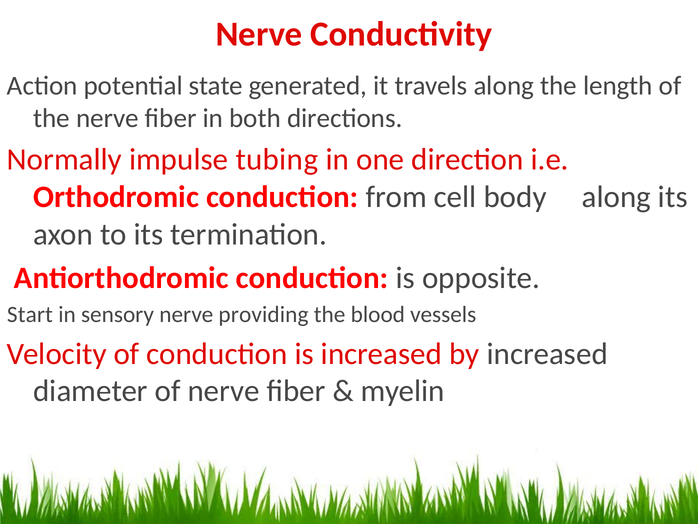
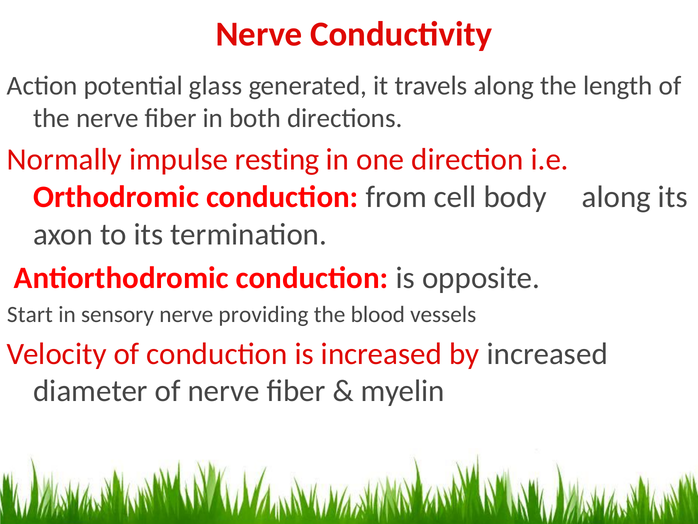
state: state -> glass
tubing: tubing -> resting
